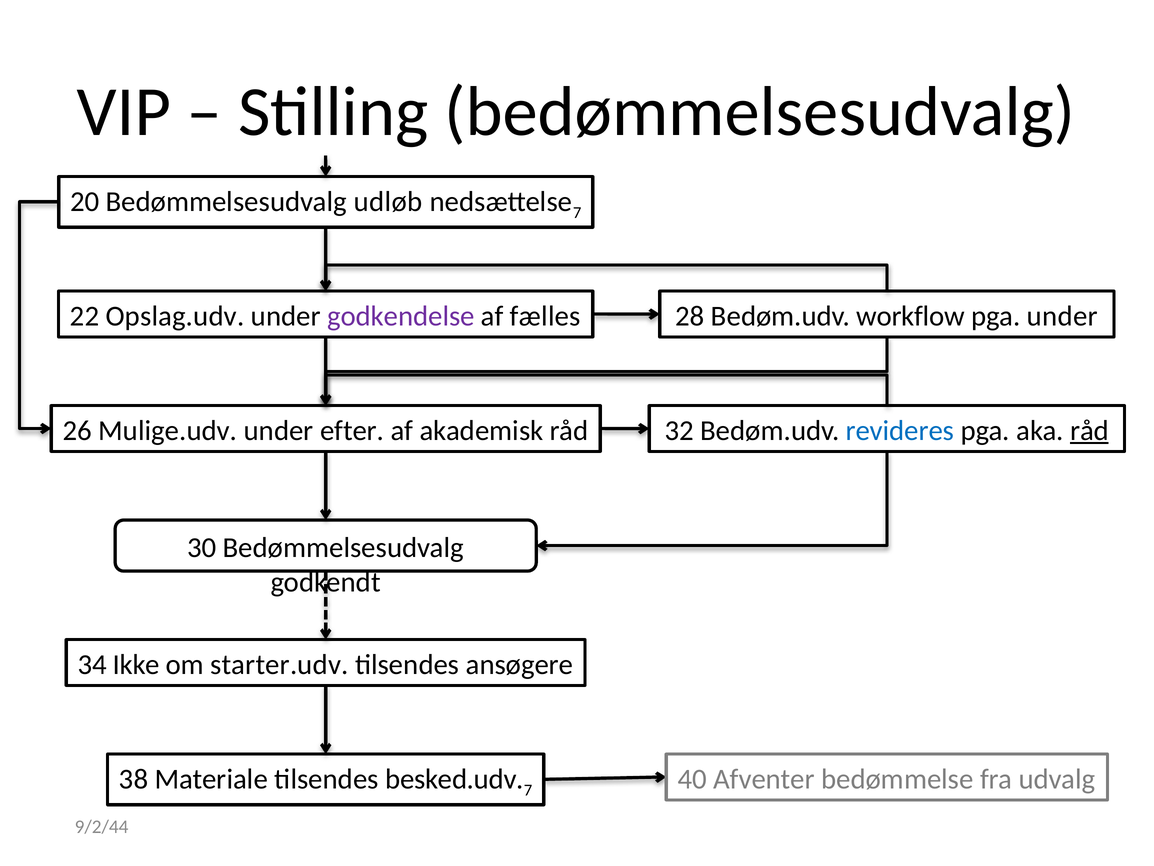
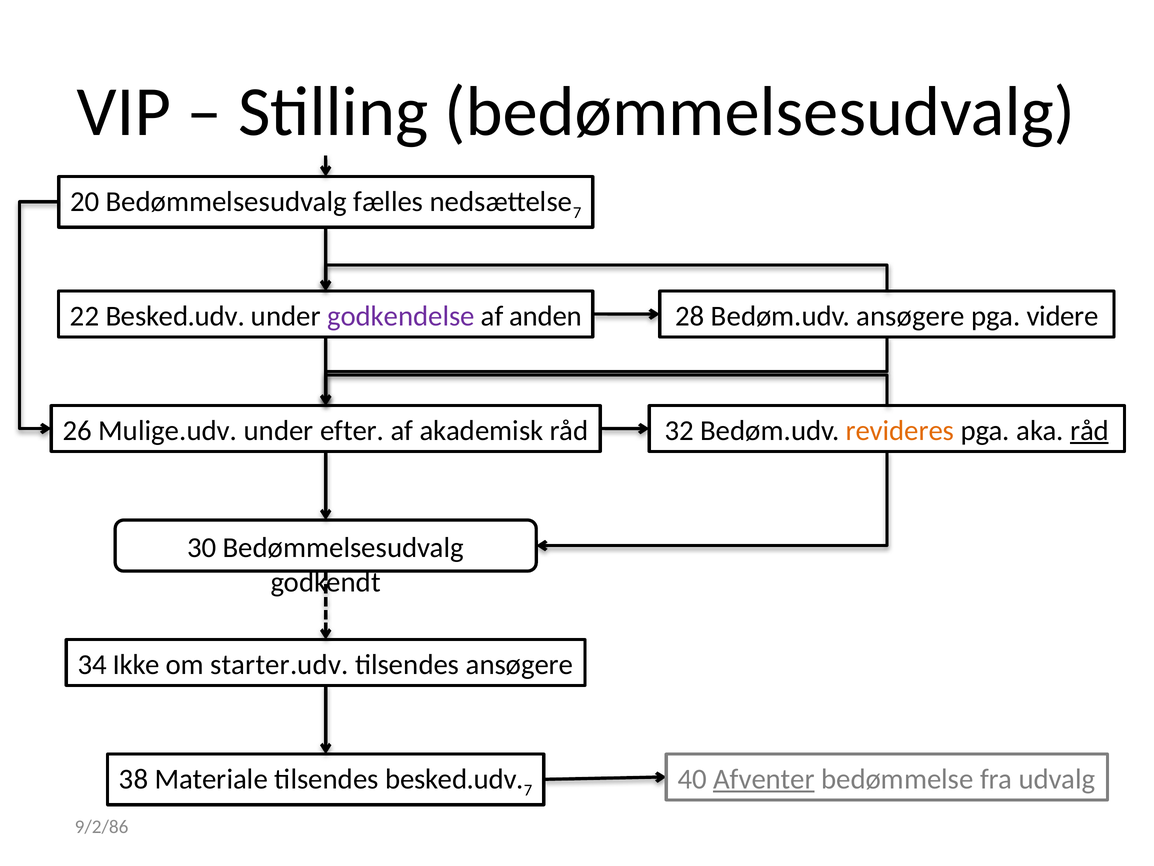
udløb: udløb -> fælles
22 Opslag.udv: Opslag.udv -> Besked.udv
fælles: fælles -> anden
Bedøm.udv workflow: workflow -> ansøgere
pga under: under -> videre
revideres colour: blue -> orange
Afventer underline: none -> present
9/2/44: 9/2/44 -> 9/2/86
